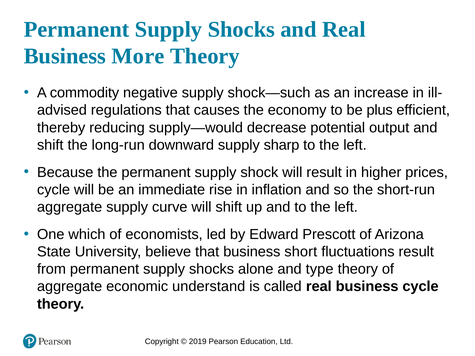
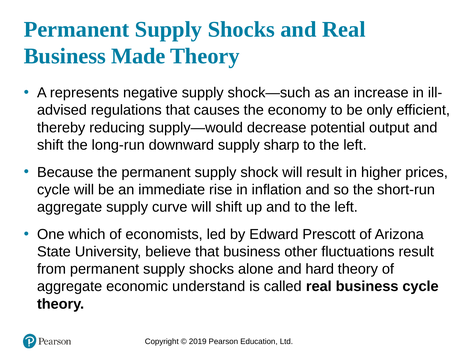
More: More -> Made
commodity: commodity -> represents
plus: plus -> only
short: short -> other
type: type -> hard
